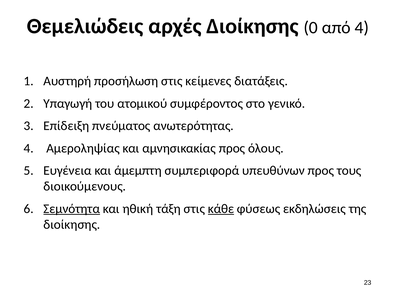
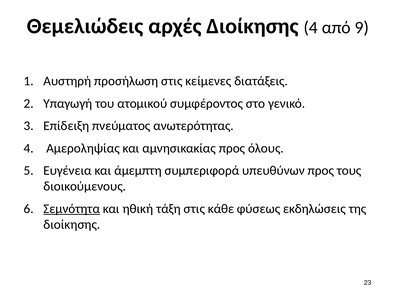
Διοίκησης 0: 0 -> 4
από 4: 4 -> 9
κάθε underline: present -> none
